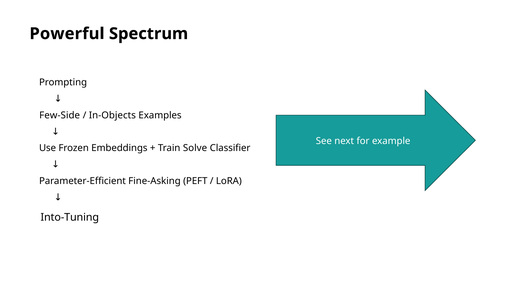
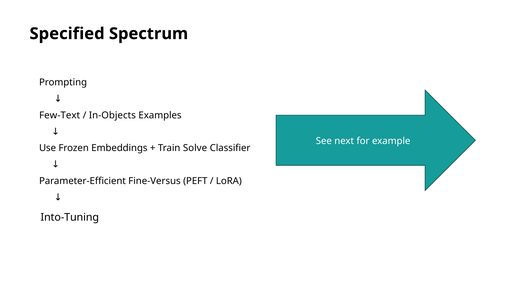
Powerful: Powerful -> Specified
Few-Side: Few-Side -> Few-Text
Fine-Asking: Fine-Asking -> Fine-Versus
